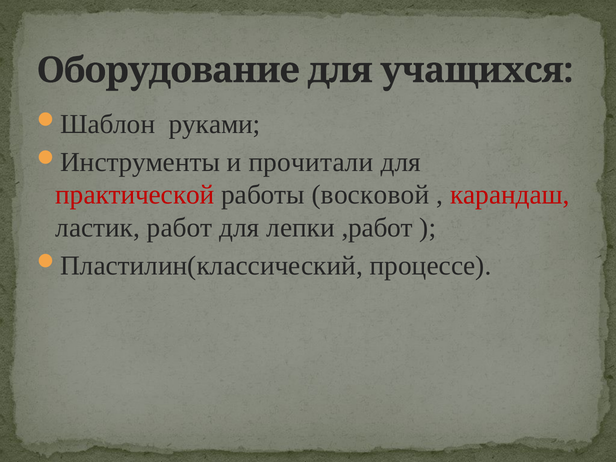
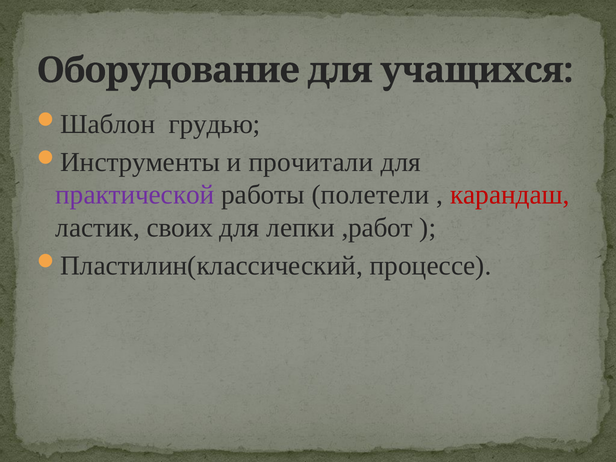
руками: руками -> грудью
практической colour: red -> purple
восковой: восковой -> полетели
работ: работ -> своих
